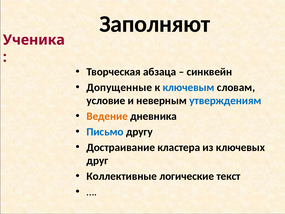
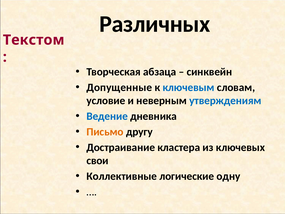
Заполняют: Заполняют -> Различных
Ученика: Ученика -> Текстом
Ведение colour: orange -> blue
Письмо colour: blue -> orange
друг: друг -> свои
текст: текст -> одну
